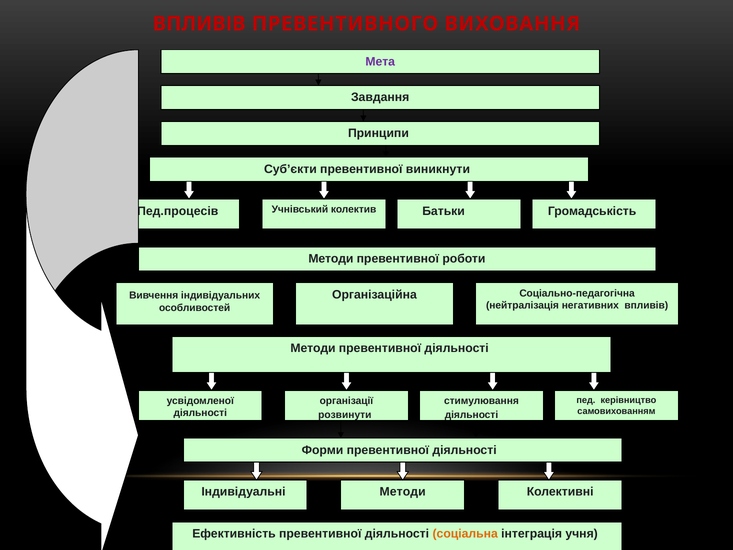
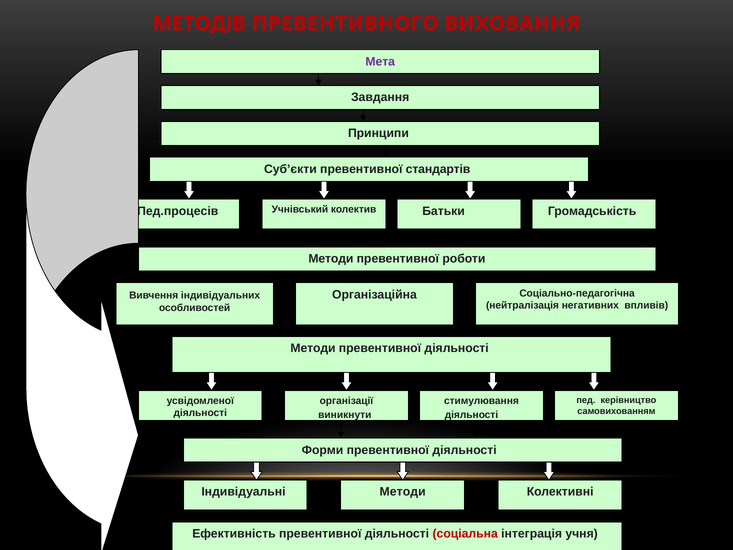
ВПЛИВІВ at (199, 24): ВПЛИВІВ -> МЕТОДІВ
виникнути: виникнути -> стандартів
розвинути: розвинути -> виникнути
соціальна colour: orange -> red
